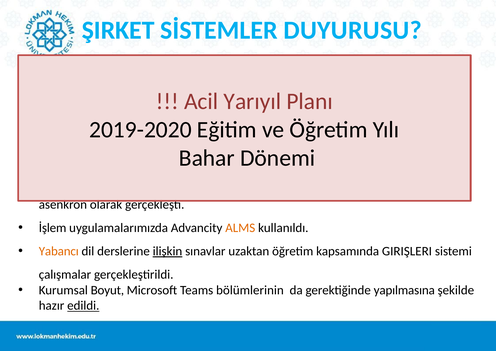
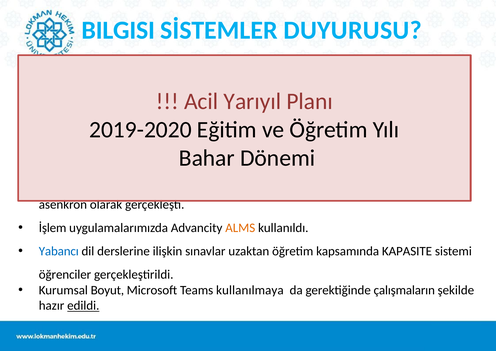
ŞIRKET: ŞIRKET -> BILGISI
Yabancı at (59, 251) colour: orange -> blue
ilişkin underline: present -> none
GIRIŞLERI: GIRIŞLERI -> KAPASITE
çalışmalar: çalışmalar -> öğrenciler
Teams bölümlerinin: bölümlerinin -> kullanılmaya
yapılmasına: yapılmasına -> çalışmaların
